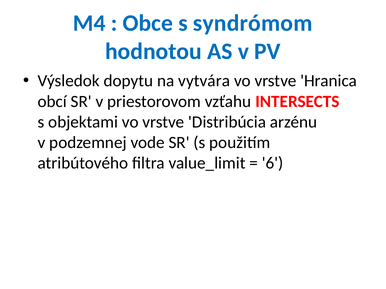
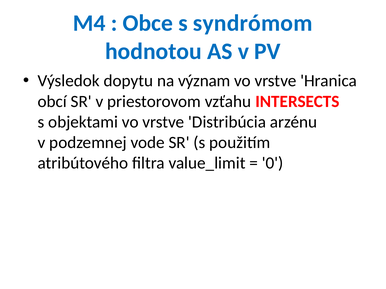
vytvára: vytvára -> význam
6: 6 -> 0
